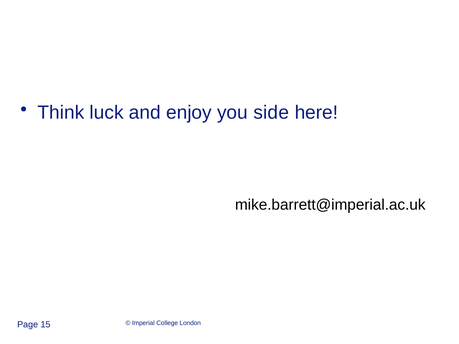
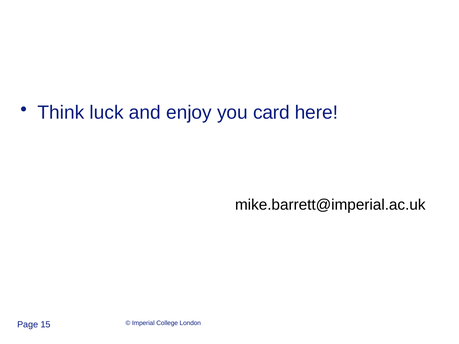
side: side -> card
